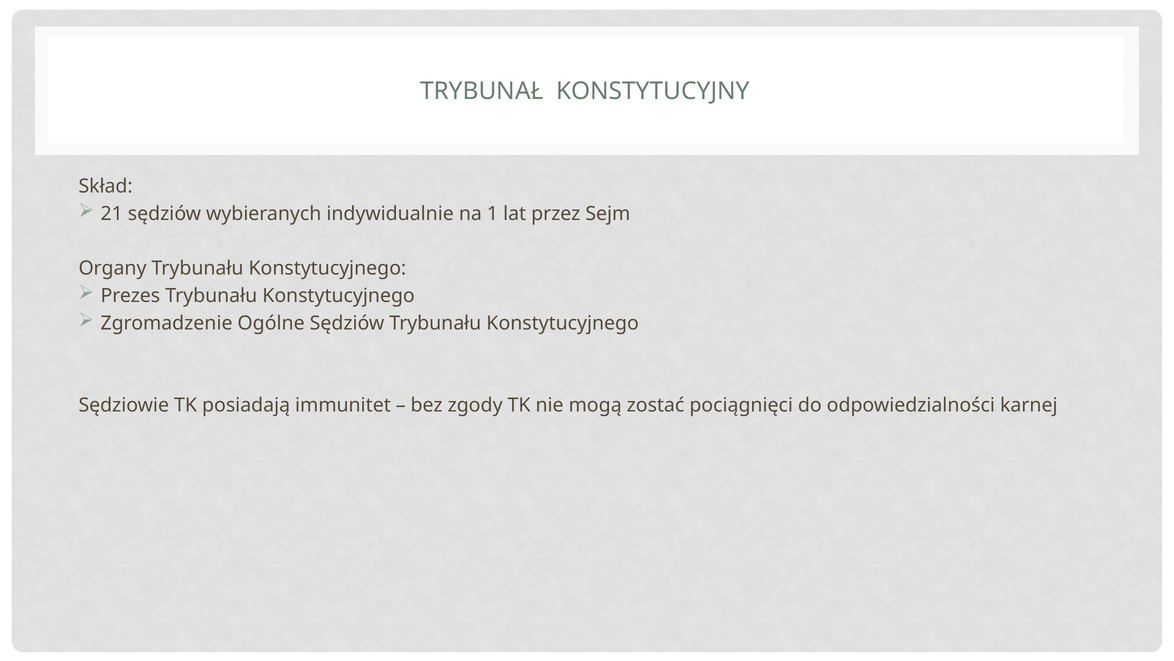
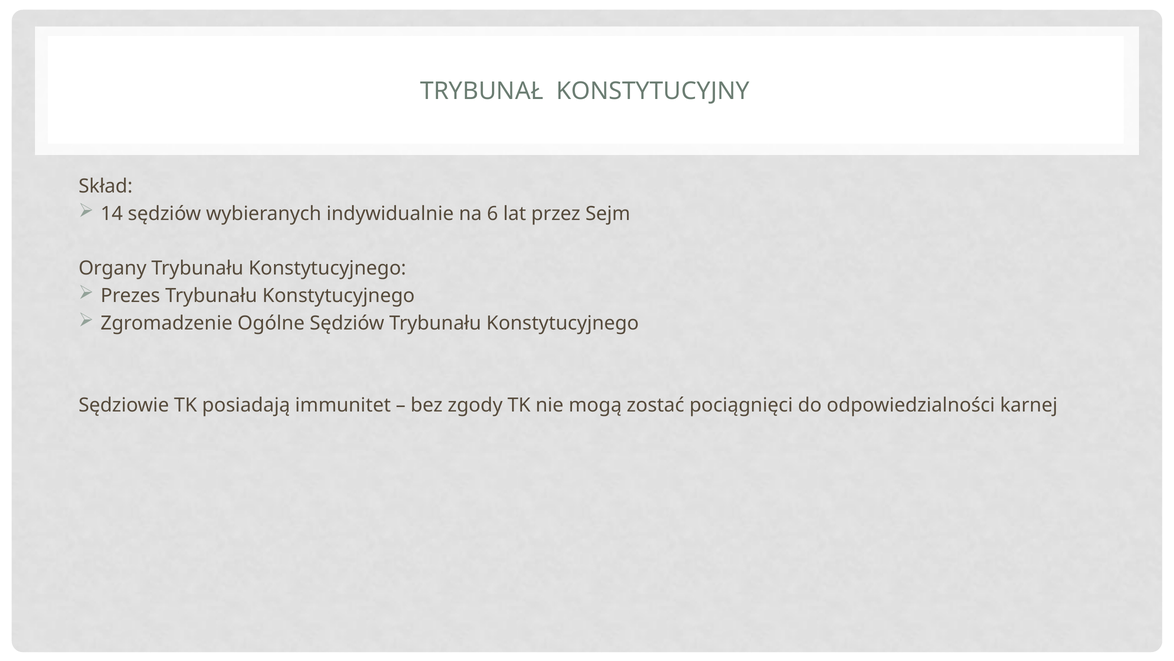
21: 21 -> 14
1: 1 -> 6
